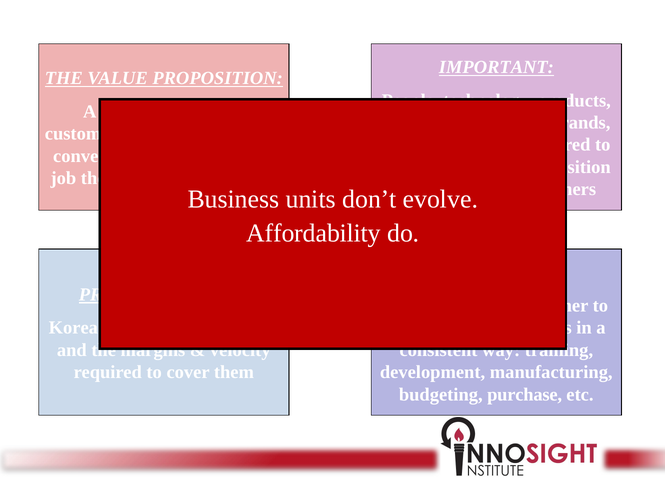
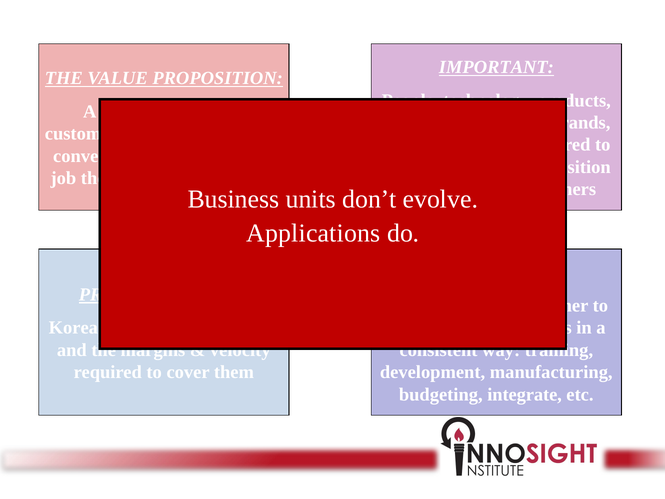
Affordability: Affordability -> Applications
purchase: purchase -> integrate
